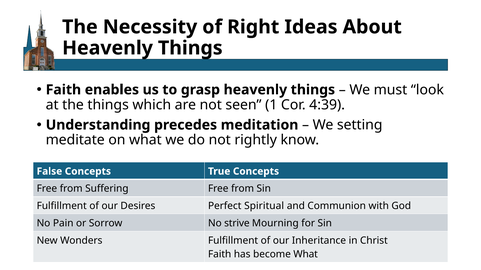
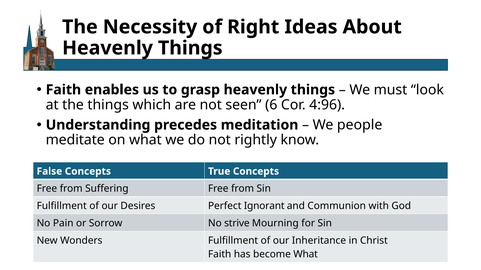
1: 1 -> 6
4:39: 4:39 -> 4:96
setting: setting -> people
Spiritual: Spiritual -> Ignorant
